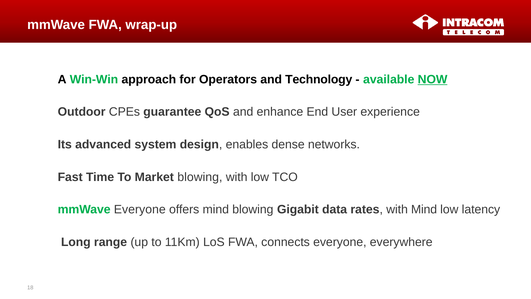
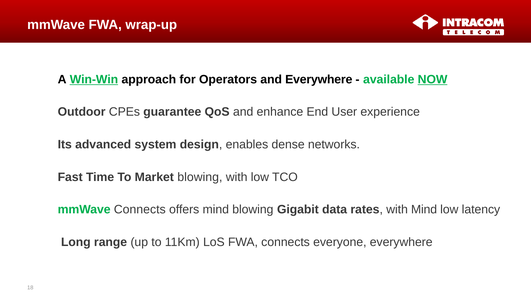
Win-Win underline: none -> present
and Technology: Technology -> Everywhere
Everyone at (140, 209): Everyone -> Connects
